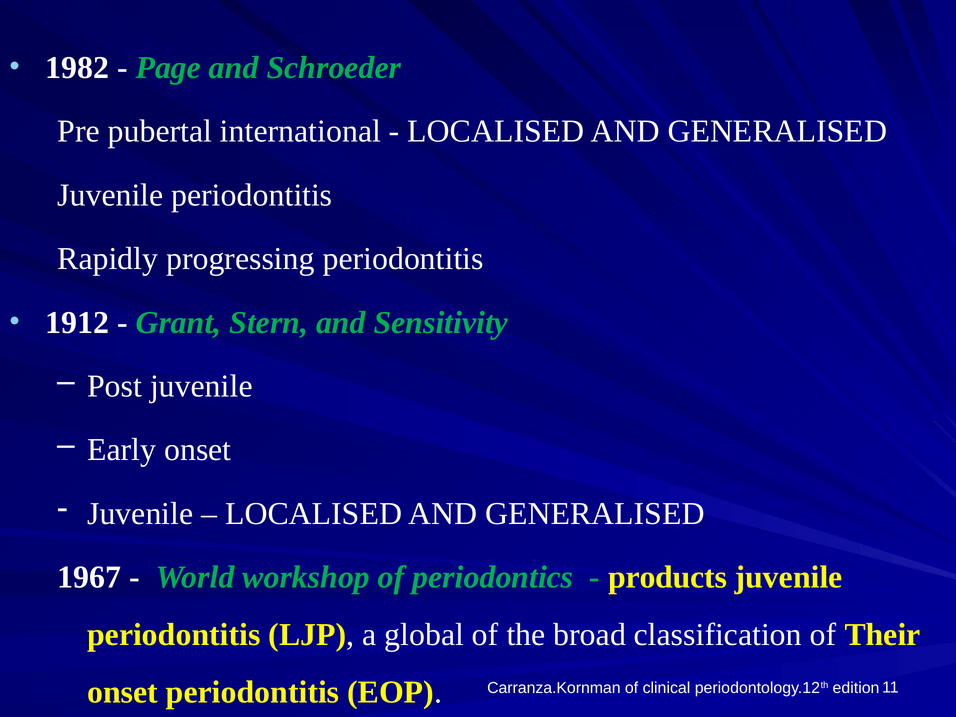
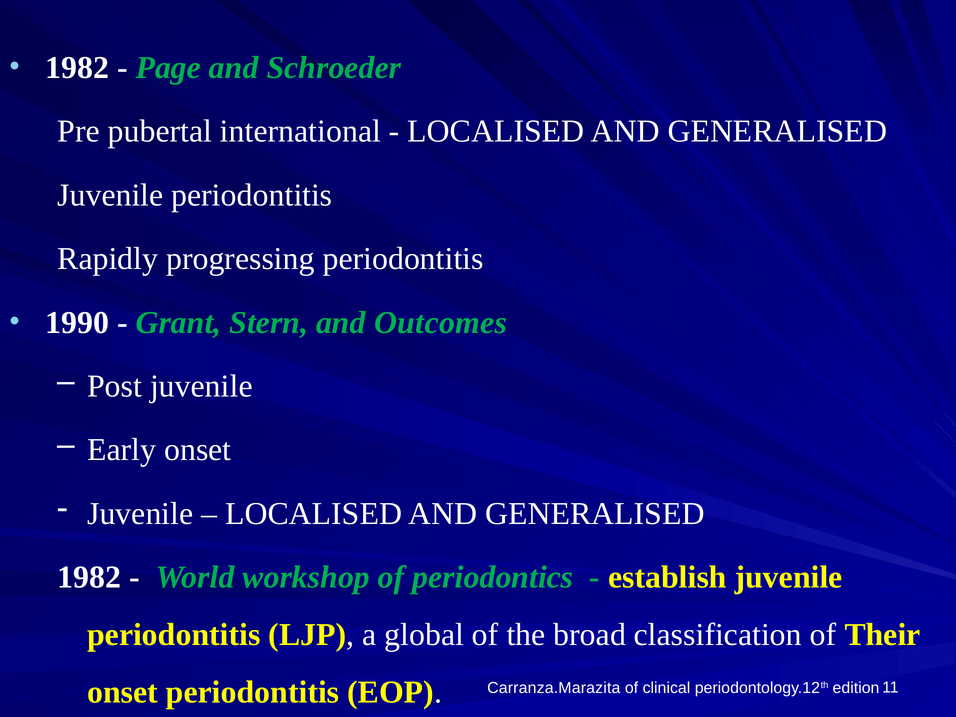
1912: 1912 -> 1990
Sensitivity: Sensitivity -> Outcomes
1967 at (89, 577): 1967 -> 1982
products: products -> establish
Carranza.Kornman: Carranza.Kornman -> Carranza.Marazita
